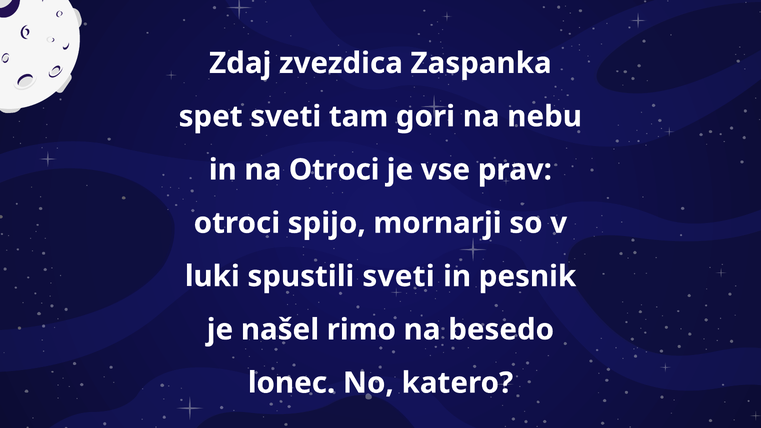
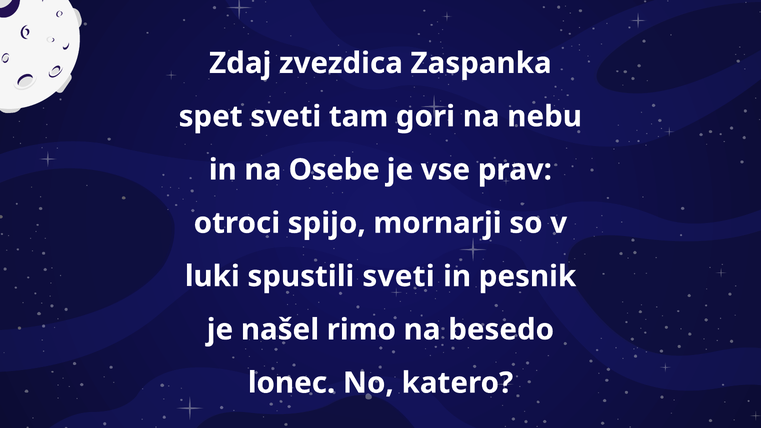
na Otroci: Otroci -> Osebe
